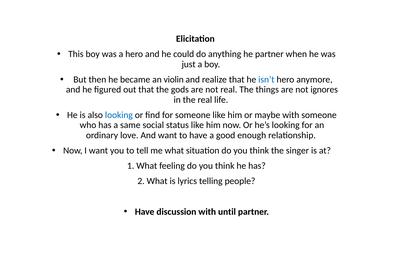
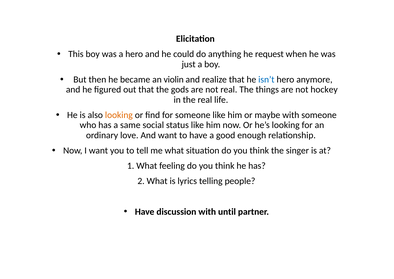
he partner: partner -> request
ignores: ignores -> hockey
looking at (119, 115) colour: blue -> orange
